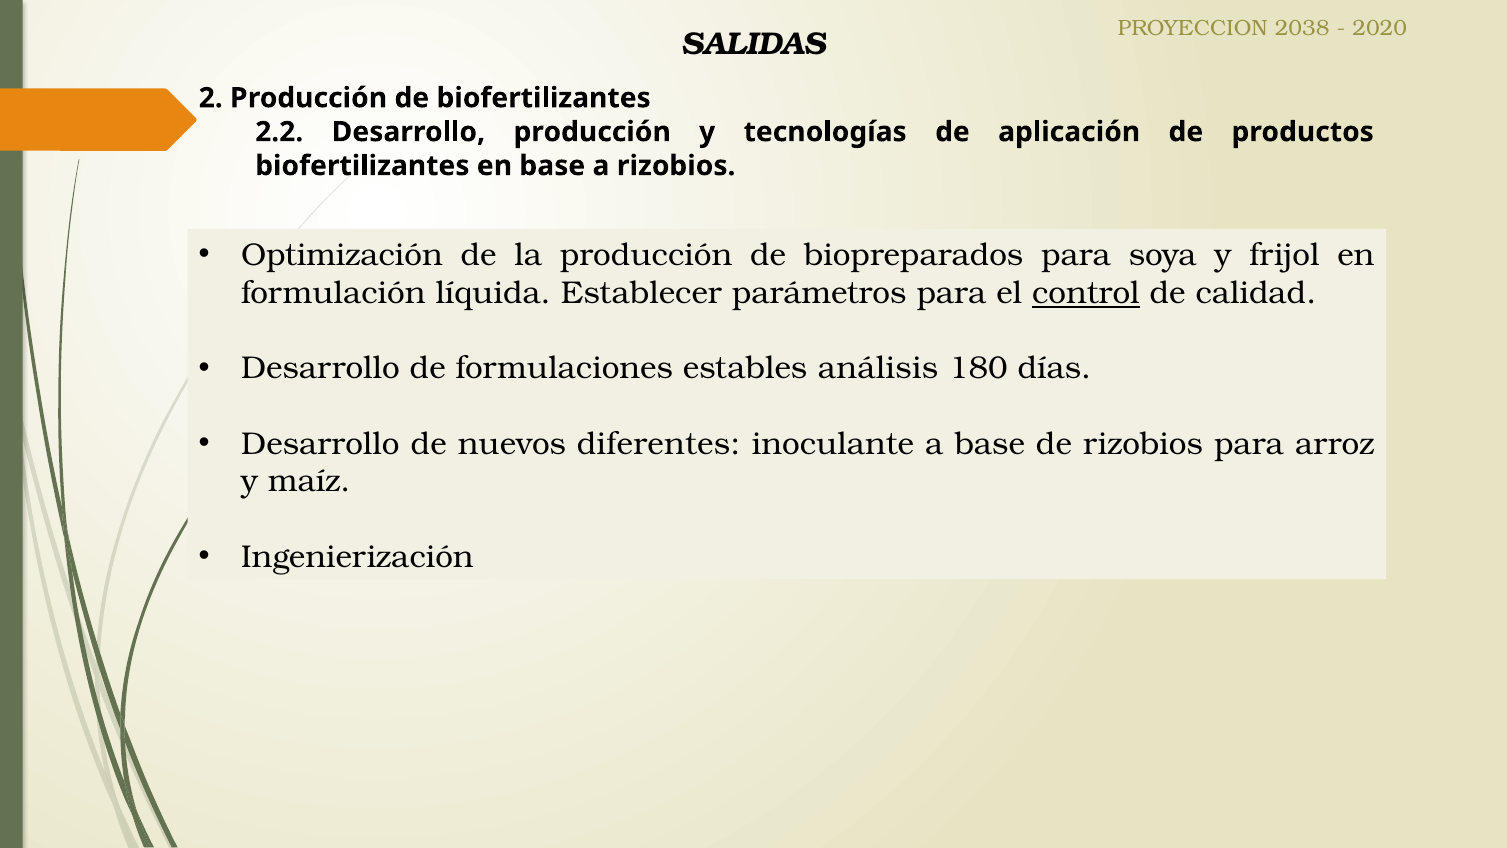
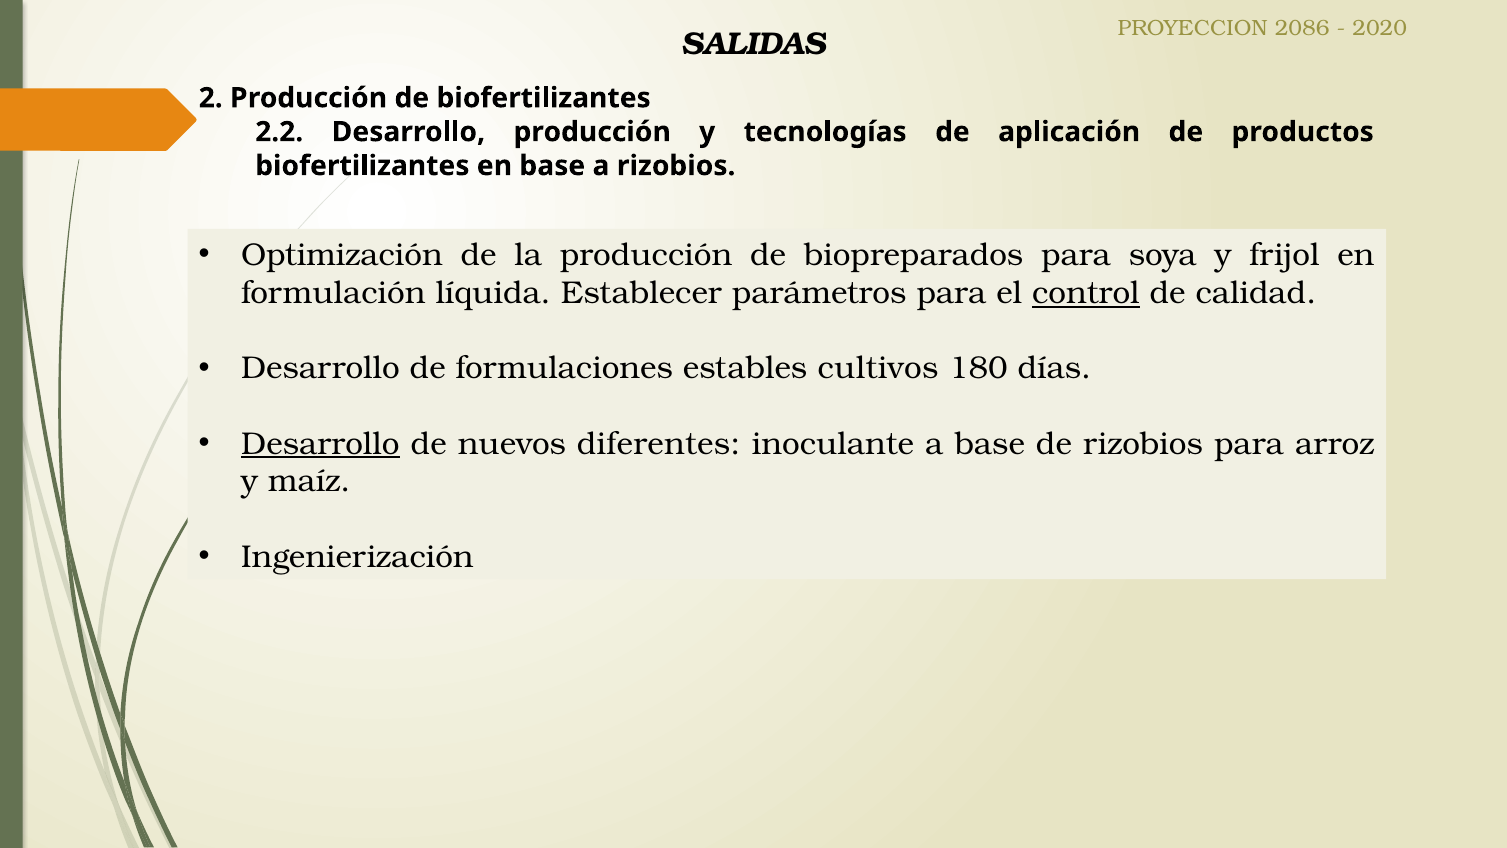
2038: 2038 -> 2086
análisis: análisis -> cultivos
Desarrollo at (320, 444) underline: none -> present
